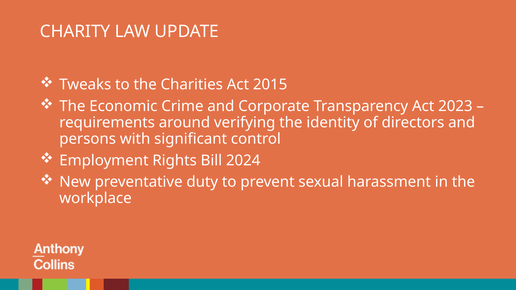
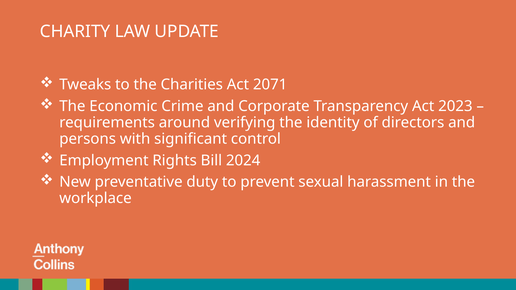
2015: 2015 -> 2071
